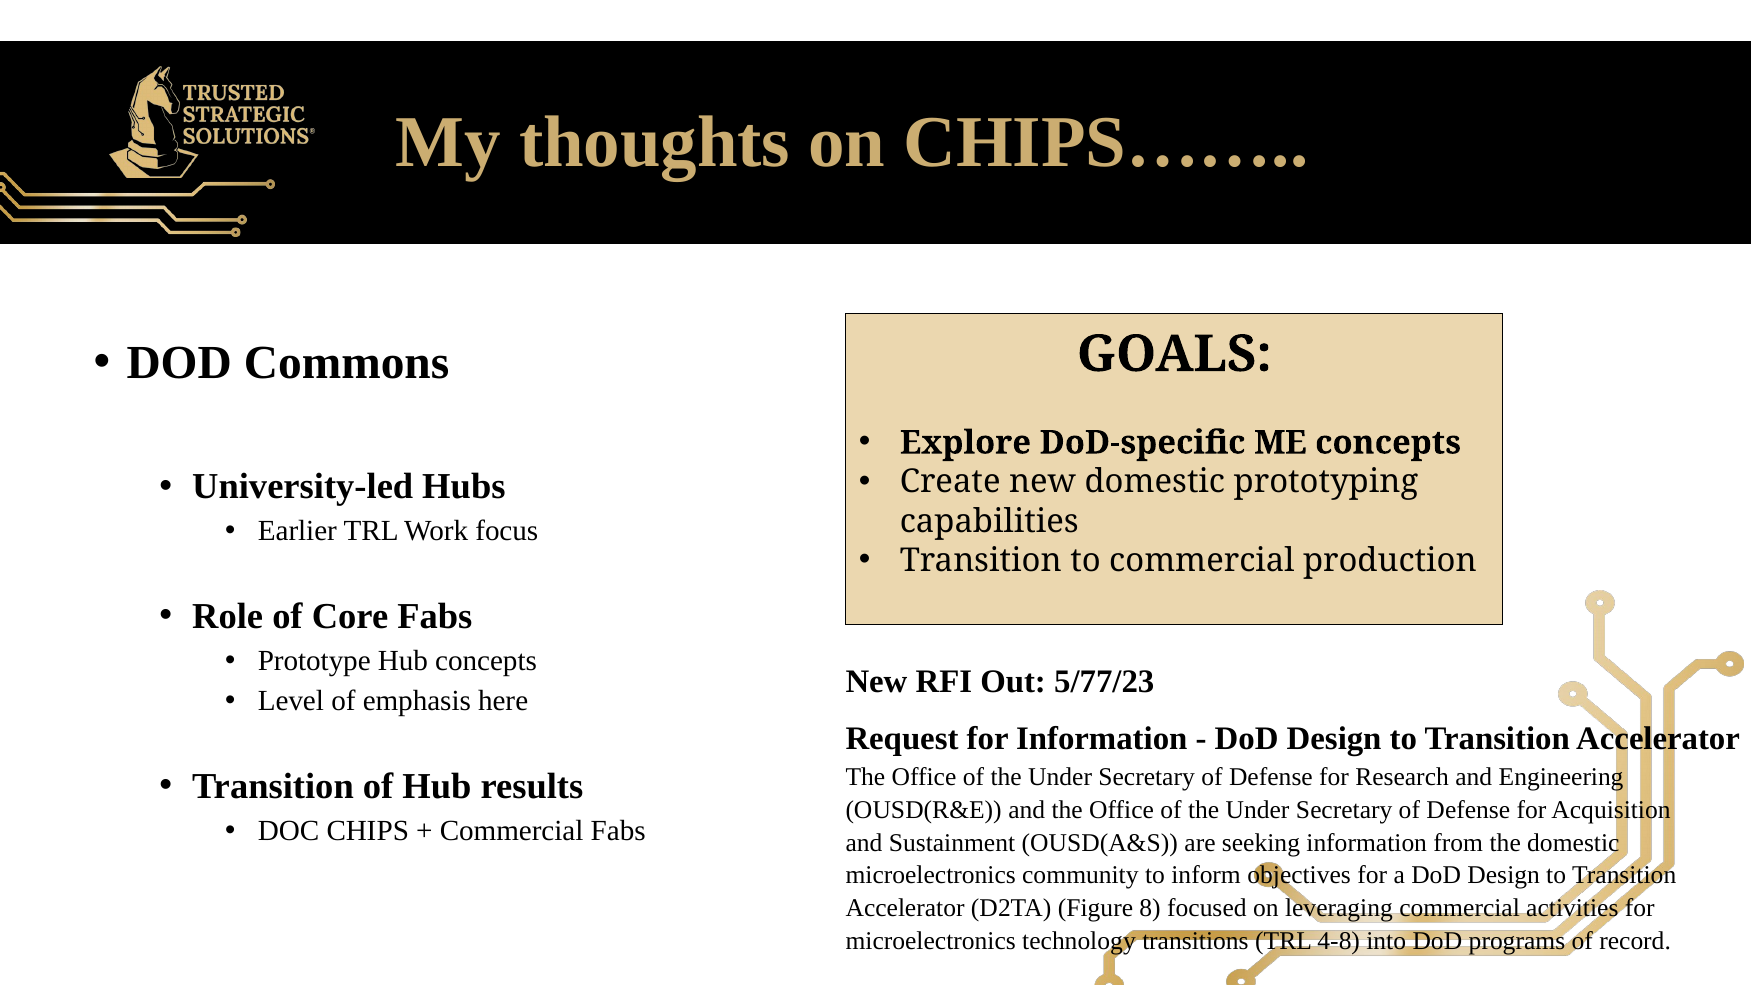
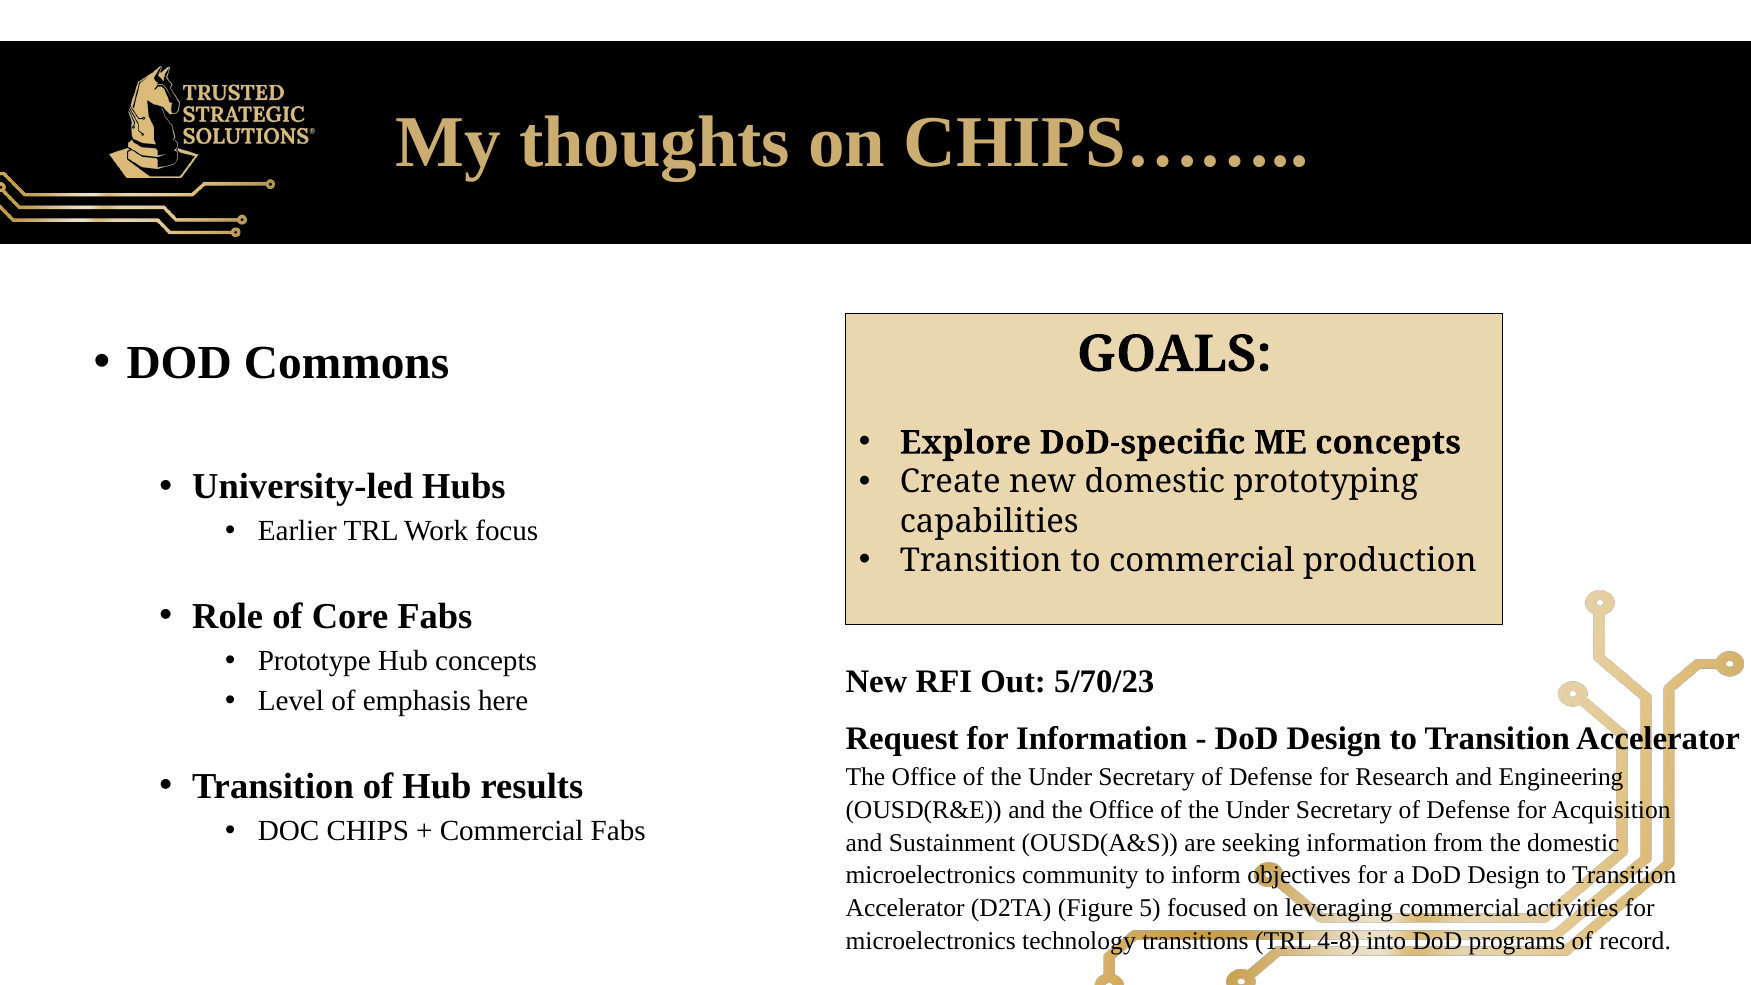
5/77/23: 5/77/23 -> 5/70/23
8: 8 -> 5
